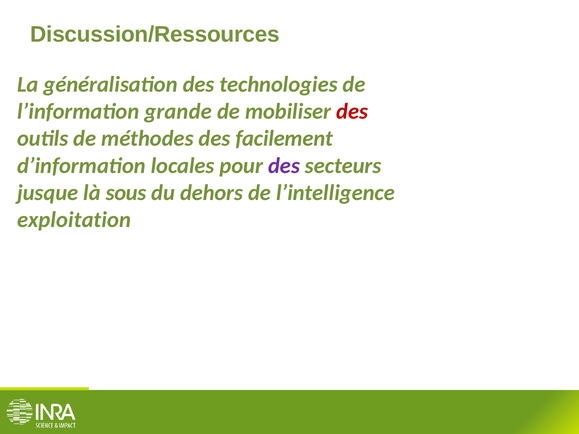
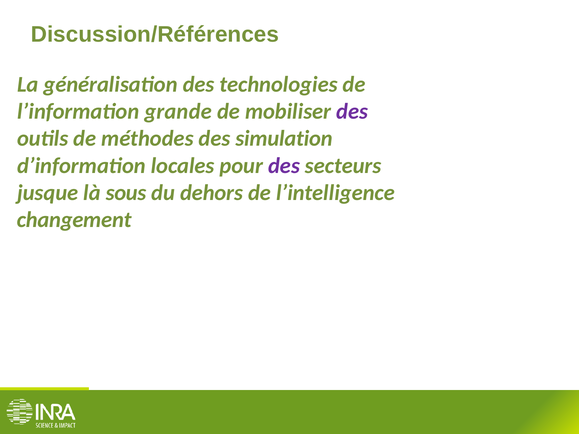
Discussion/Ressources: Discussion/Ressources -> Discussion/Références
des at (352, 112) colour: red -> purple
facilement: facilement -> simulation
exploitation: exploitation -> changement
